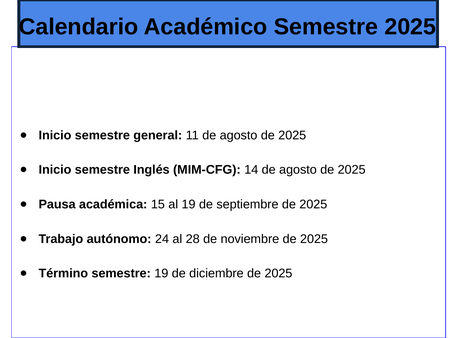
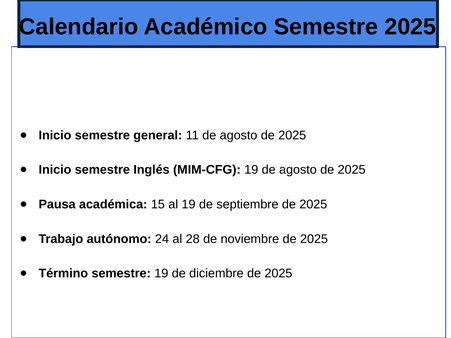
MIM-CFG 14: 14 -> 19
